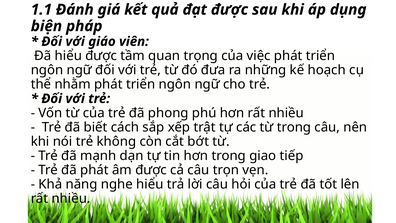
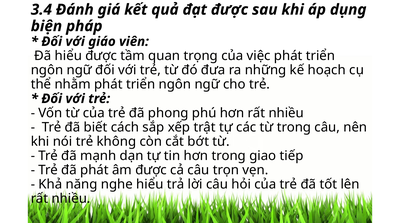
1.1: 1.1 -> 3.4
